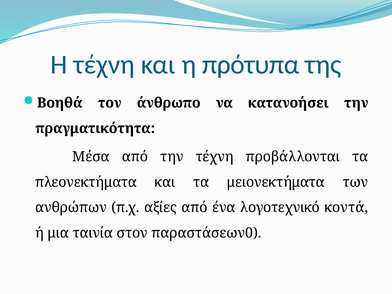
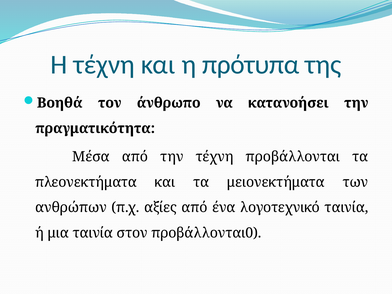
λογοτεχνικό κοντά: κοντά -> ταινία
παραστάσεων0: παραστάσεων0 -> προβάλλονται0
